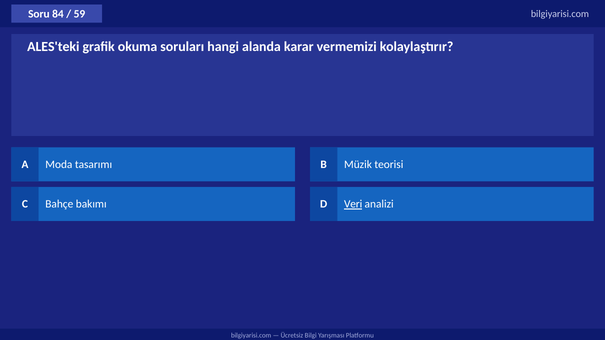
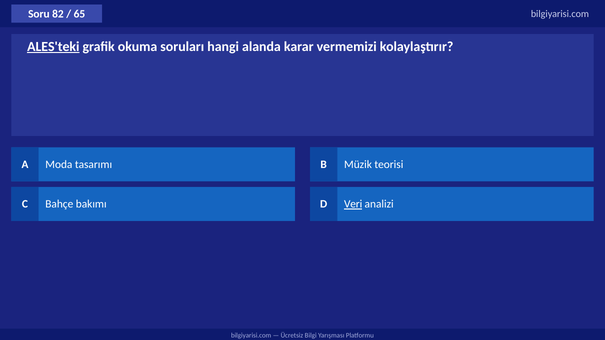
84: 84 -> 82
59: 59 -> 65
ALES'teki underline: none -> present
